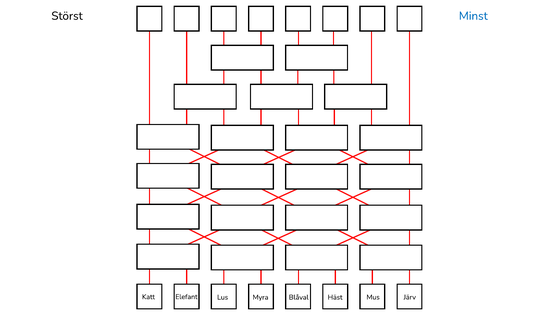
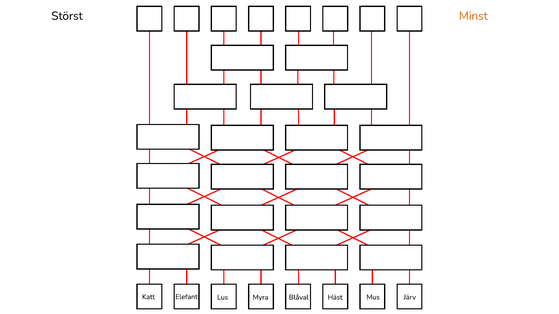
Minst colour: blue -> orange
